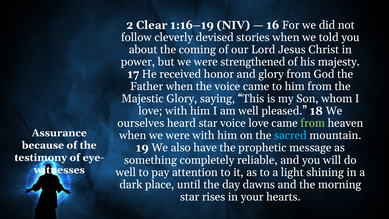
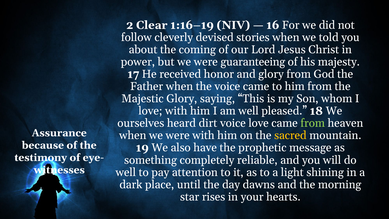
strengthened: strengthened -> guaranteeing
heard star: star -> dirt
sacred colour: light blue -> yellow
